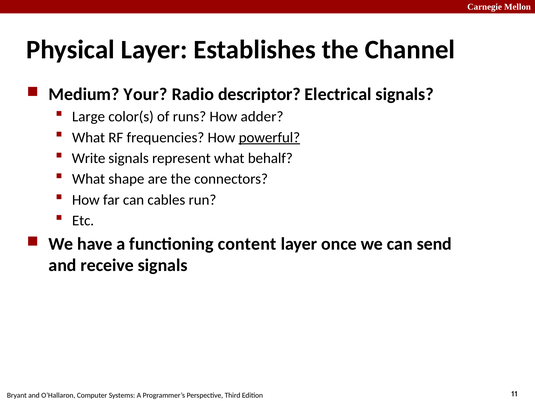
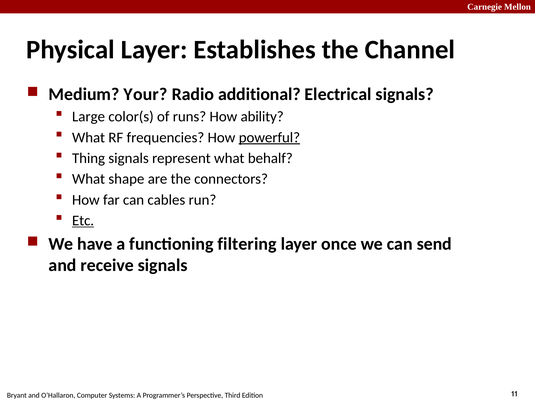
descriptor: descriptor -> additional
adder: adder -> ability
Write: Write -> Thing
Etc underline: none -> present
content: content -> filtering
